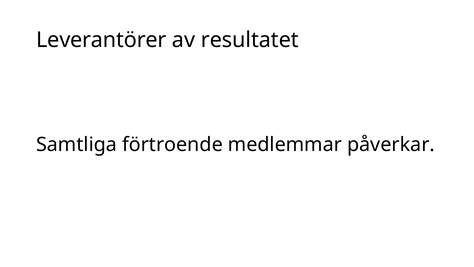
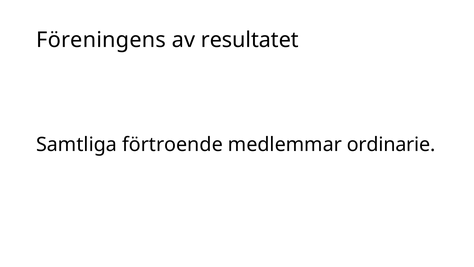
Leverantörer: Leverantörer -> Föreningens
påverkar: påverkar -> ordinarie
